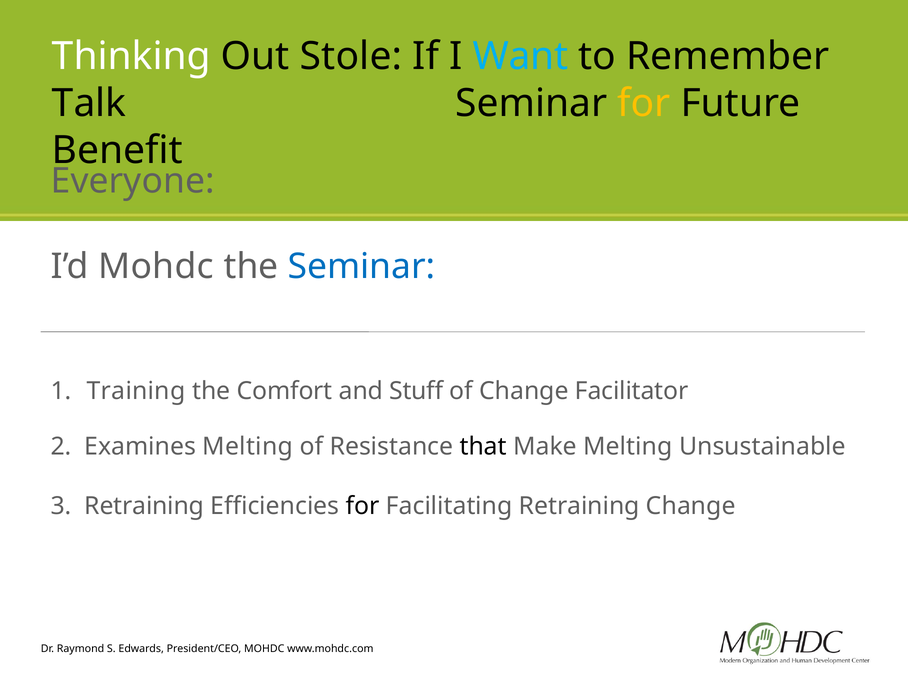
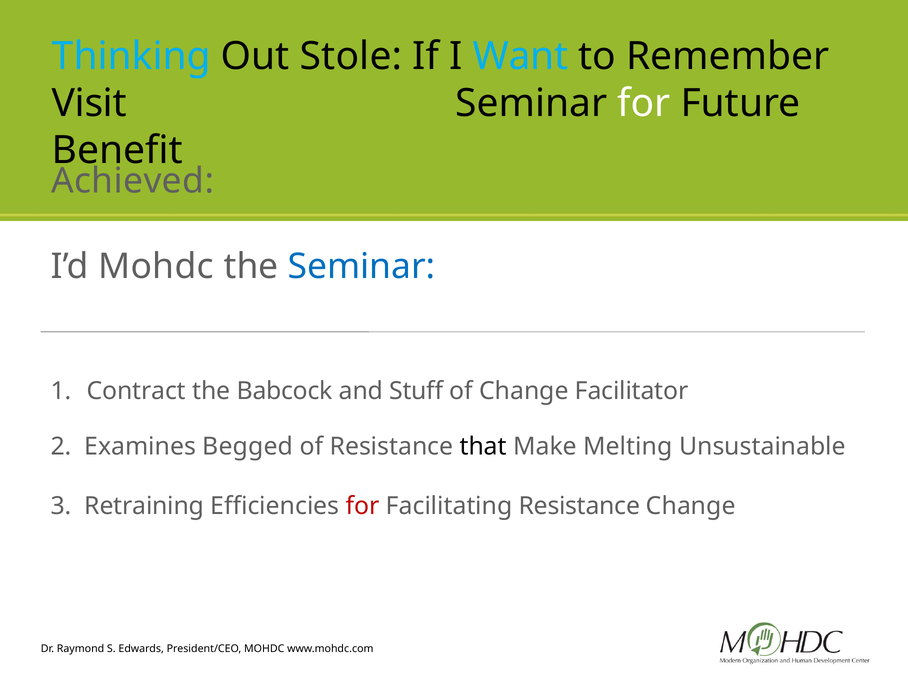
Thinking colour: white -> light blue
Talk: Talk -> Visit
for at (644, 103) colour: yellow -> white
Everyone: Everyone -> Achieved
Training: Training -> Contract
Comfort: Comfort -> Babcock
Examines Melting: Melting -> Begged
for at (363, 506) colour: black -> red
Facilitating Retraining: Retraining -> Resistance
